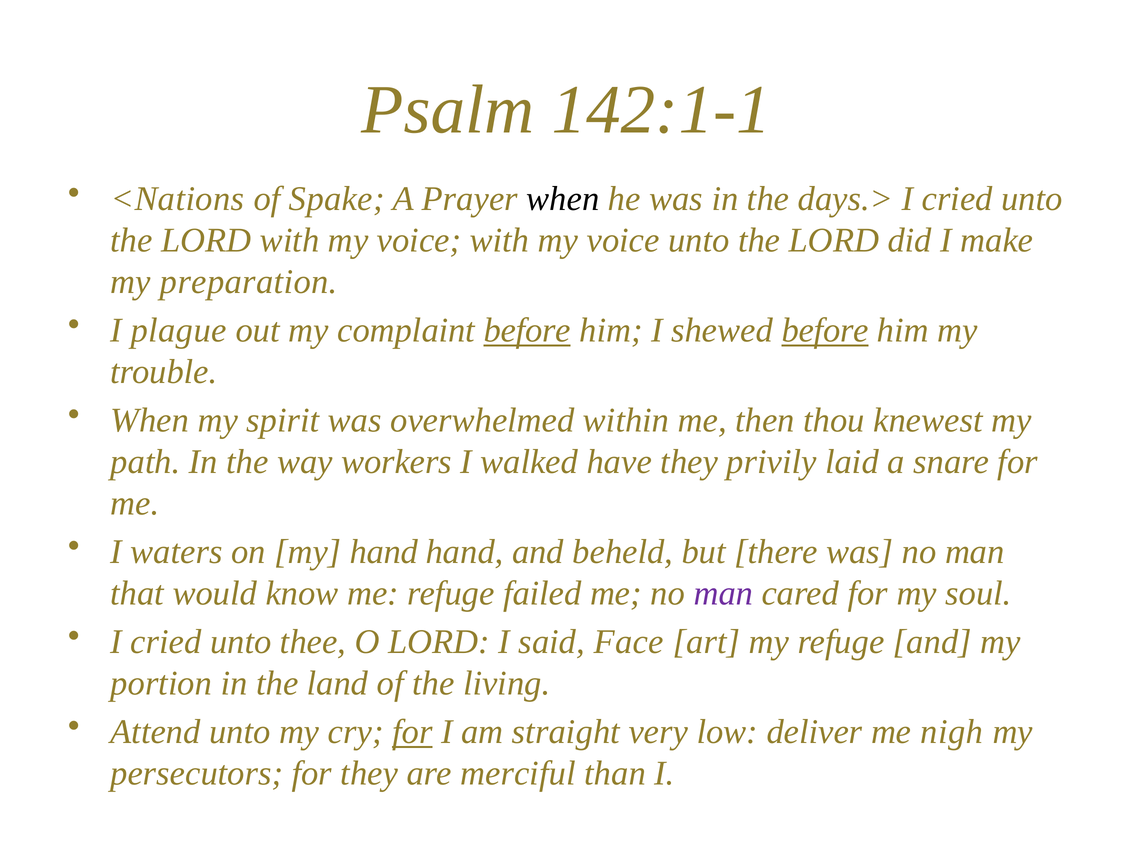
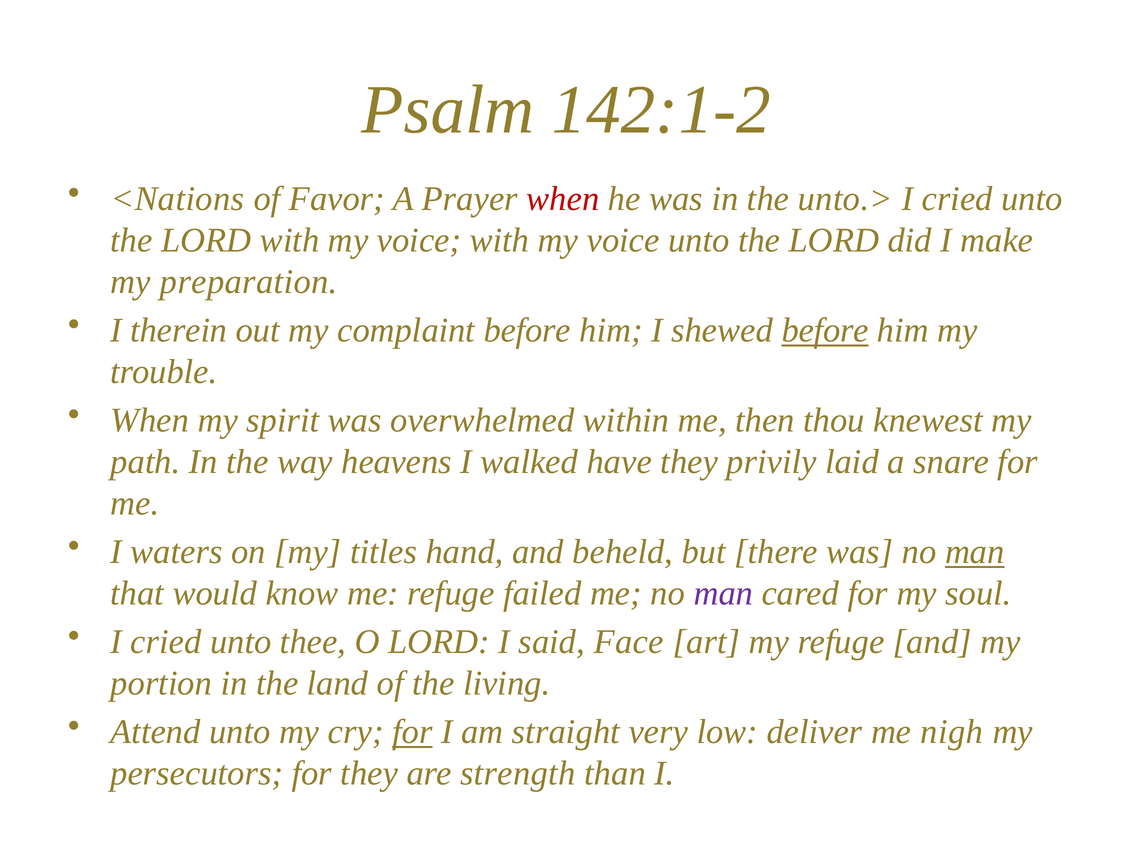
142:1-1: 142:1-1 -> 142:1-2
Spake: Spake -> Favor
when at (563, 199) colour: black -> red
days.>: days.> -> unto.>
plague: plague -> therein
before at (527, 330) underline: present -> none
workers: workers -> heavens
my hand: hand -> titles
man at (975, 552) underline: none -> present
merciful: merciful -> strength
